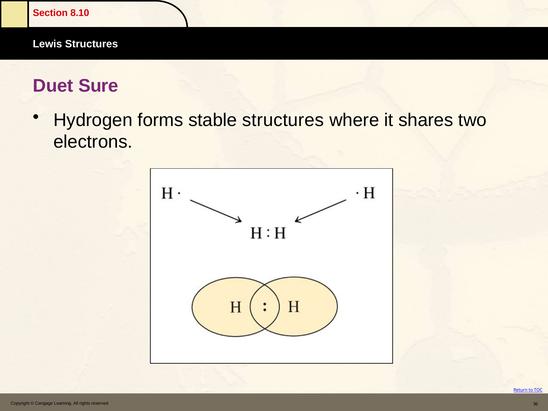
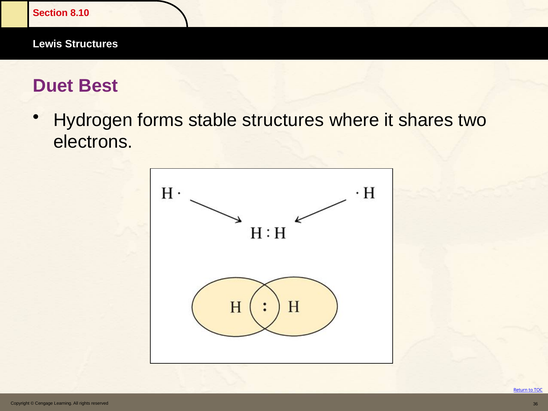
Sure: Sure -> Best
